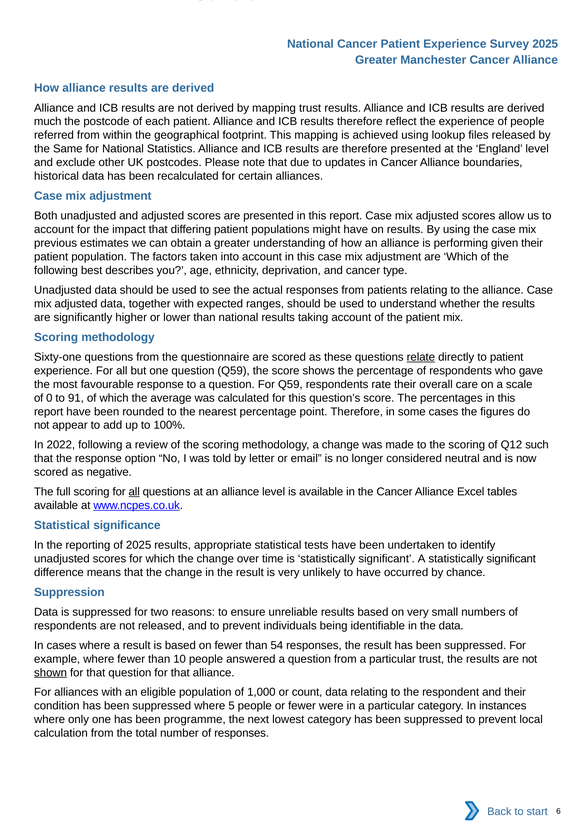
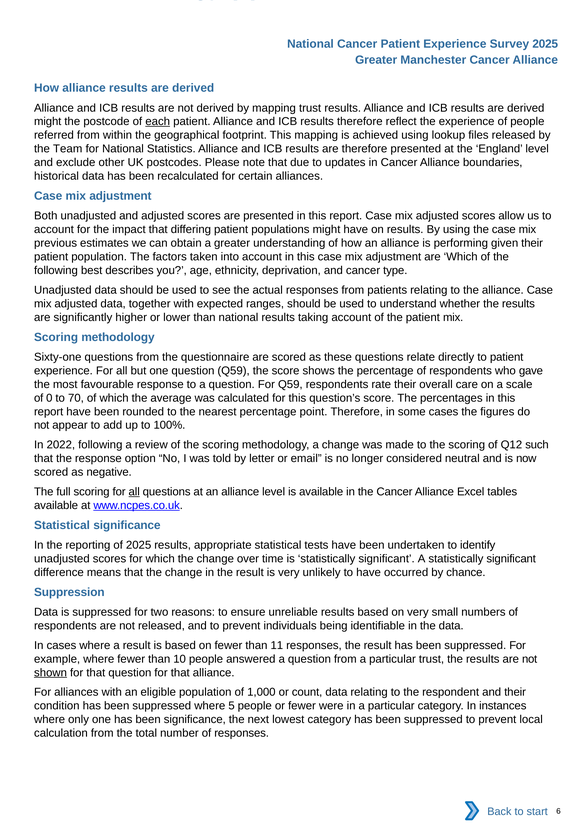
much at (48, 122): much -> might
each underline: none -> present
Same: Same -> Team
relate underline: present -> none
91: 91 -> 70
54: 54 -> 11
been programme: programme -> significance
